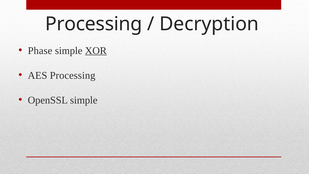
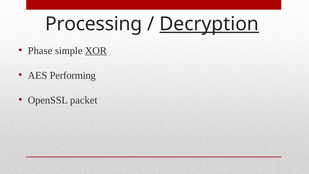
Decryption underline: none -> present
AES Processing: Processing -> Performing
OpenSSL simple: simple -> packet
